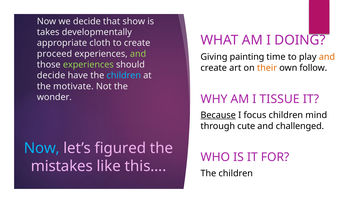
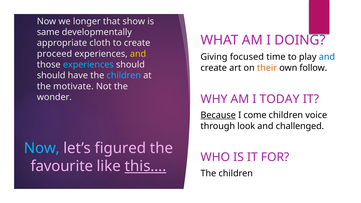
we decide: decide -> longer
takes: takes -> same
and at (138, 54) colour: light green -> yellow
painting: painting -> focused
and at (327, 57) colour: orange -> blue
experiences at (88, 65) colour: light green -> light blue
decide at (51, 76): decide -> should
TISSUE: TISSUE -> TODAY
focus: focus -> come
mind: mind -> voice
cute: cute -> look
mistakes: mistakes -> favourite
this… underline: none -> present
